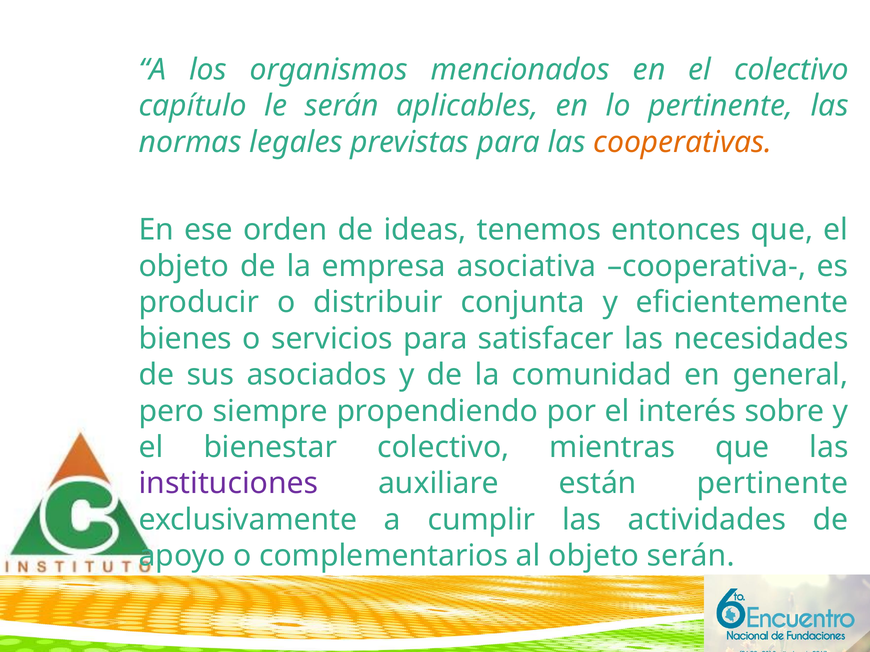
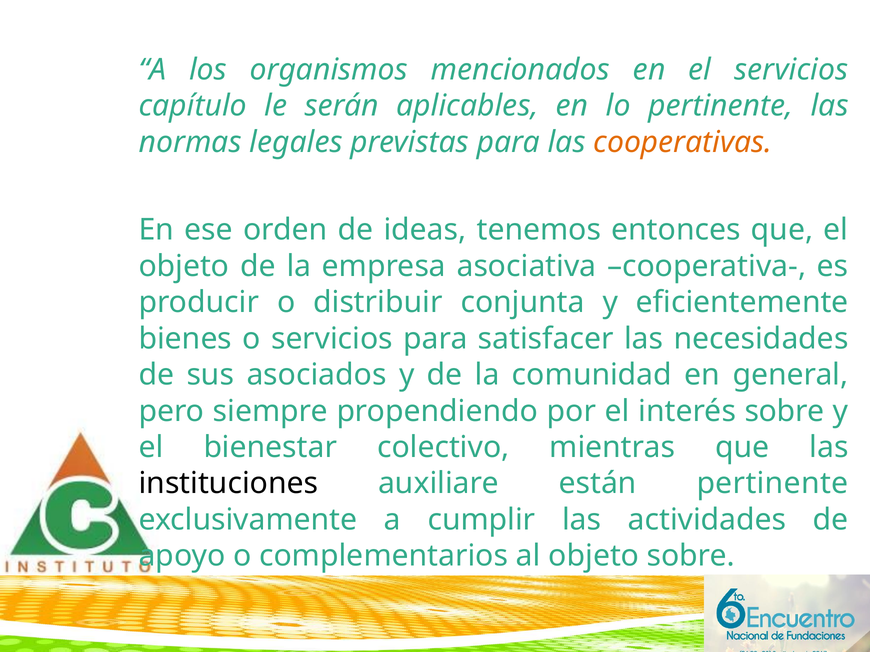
el colectivo: colectivo -> servicios
instituciones colour: purple -> black
objeto serán: serán -> sobre
